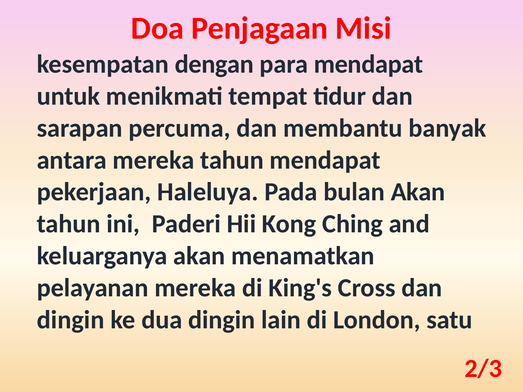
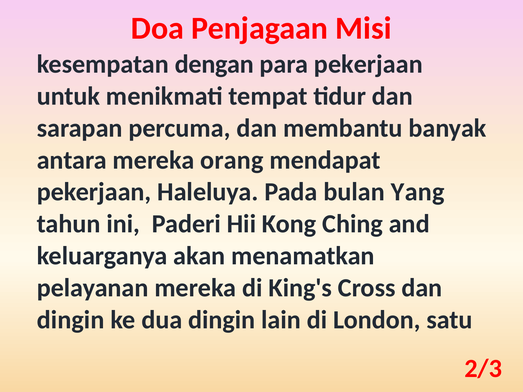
para mendapat: mendapat -> pekerjaan
mereka tahun: tahun -> orang
bulan Akan: Akan -> Yang
